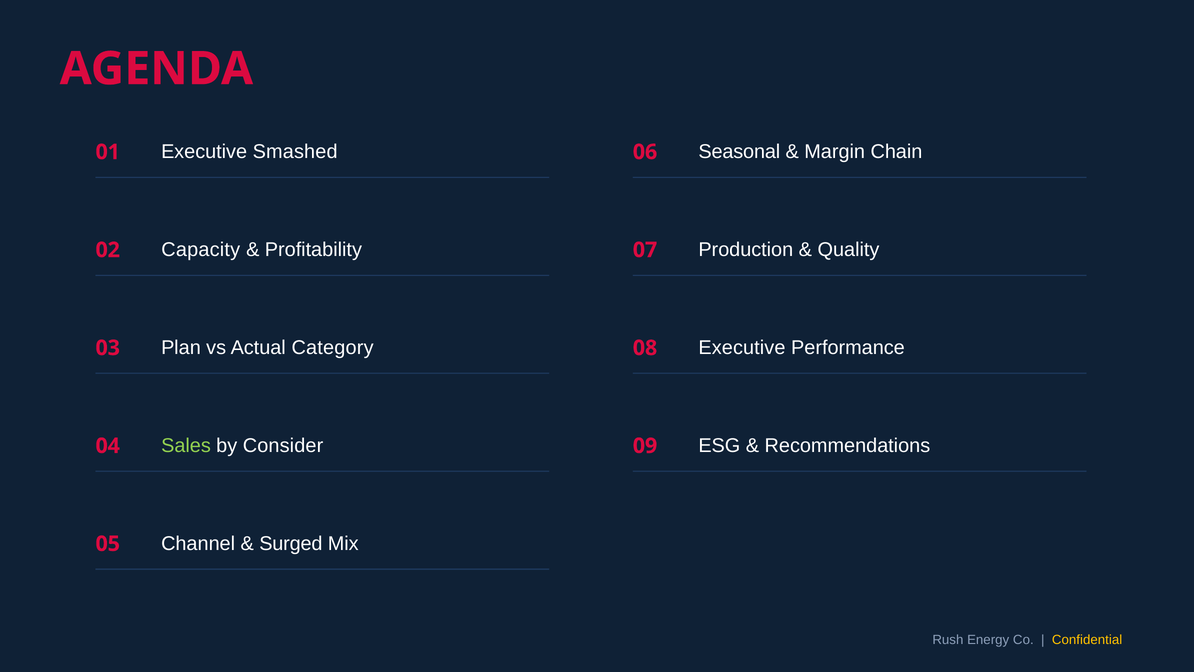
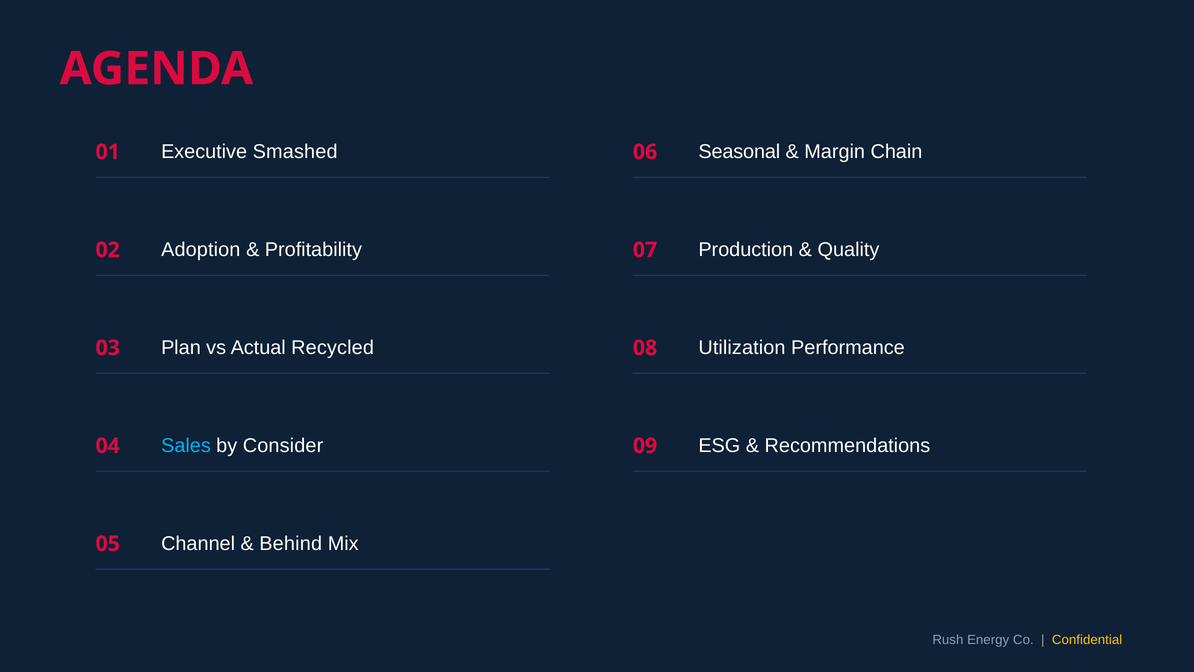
Capacity: Capacity -> Adoption
Category: Category -> Recycled
08 Executive: Executive -> Utilization
Sales colour: light green -> light blue
Surged: Surged -> Behind
